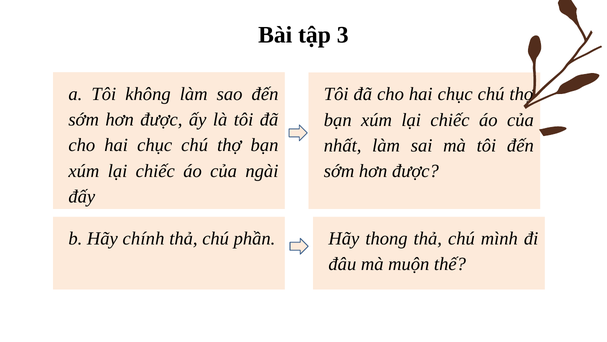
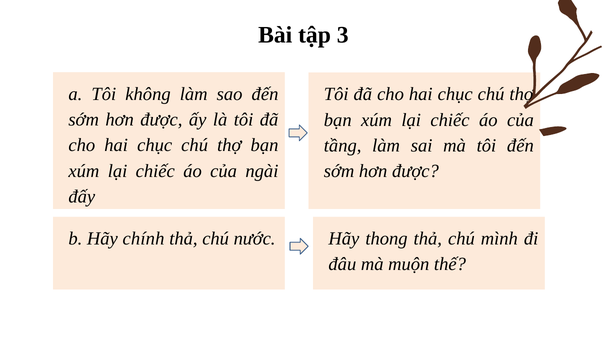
nhất: nhất -> tầng
phần: phần -> nước
